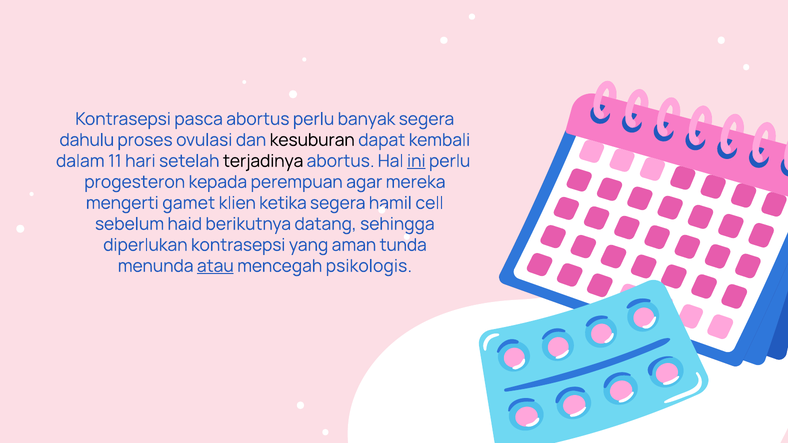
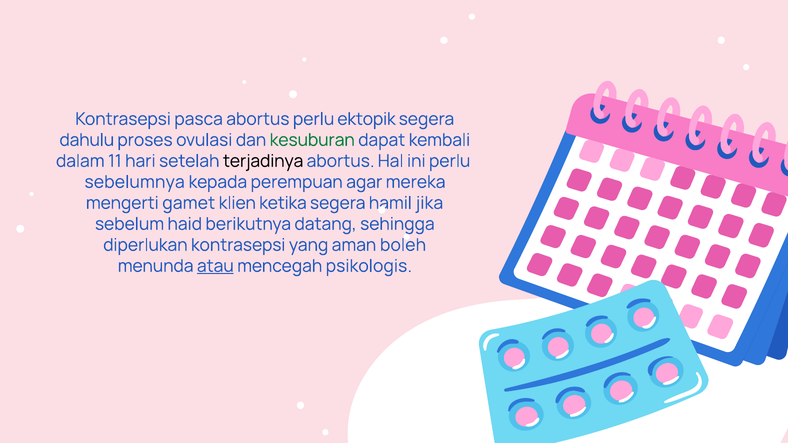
banyak: banyak -> ektopik
kesuburan colour: black -> green
ini underline: present -> none
progesteron: progesteron -> sebelumnya
cell: cell -> jika
tunda: tunda -> boleh
